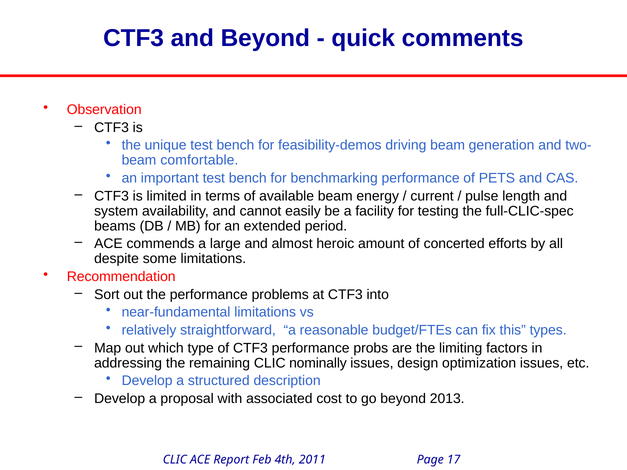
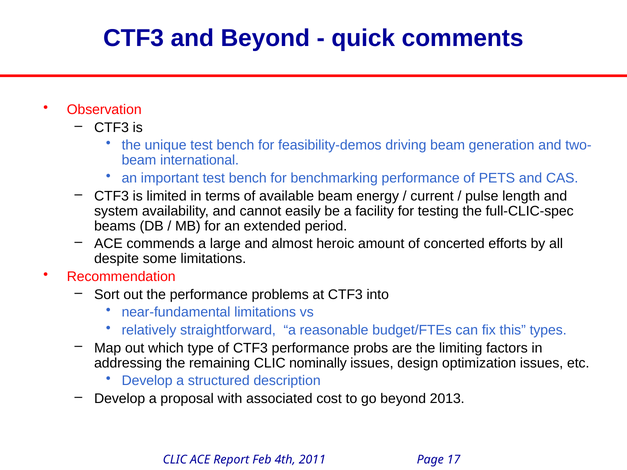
comfortable: comfortable -> international
